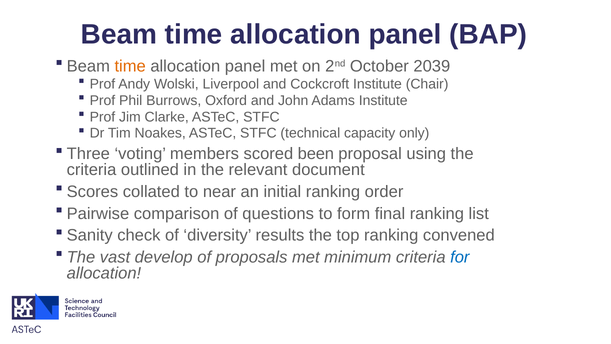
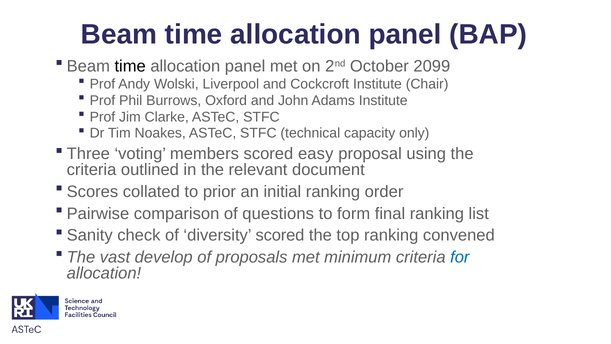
time at (130, 66) colour: orange -> black
2039: 2039 -> 2099
been: been -> easy
near: near -> prior
diversity results: results -> scored
